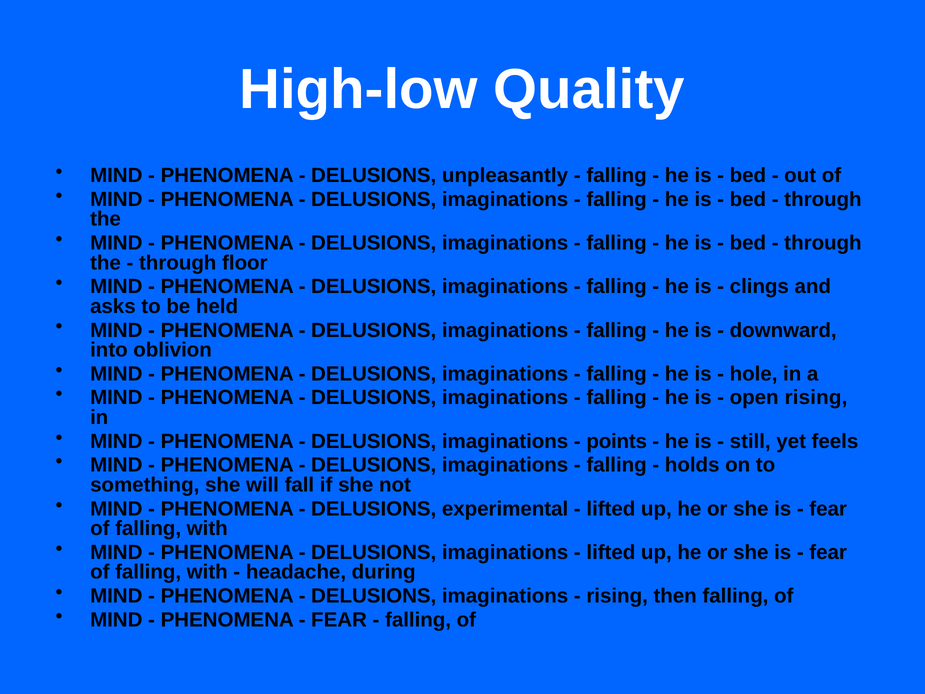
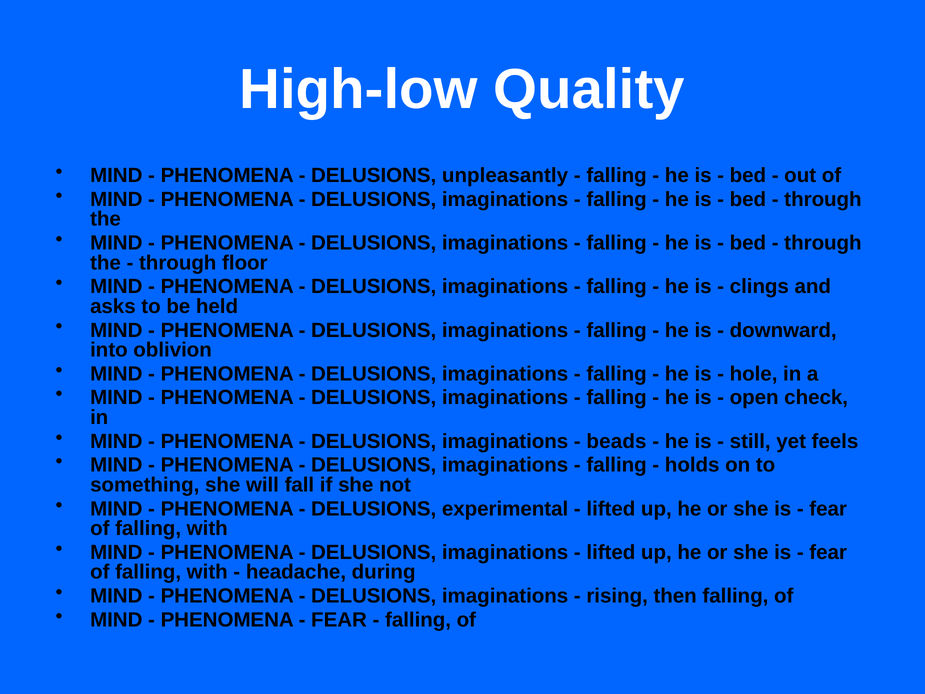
open rising: rising -> check
points: points -> beads
